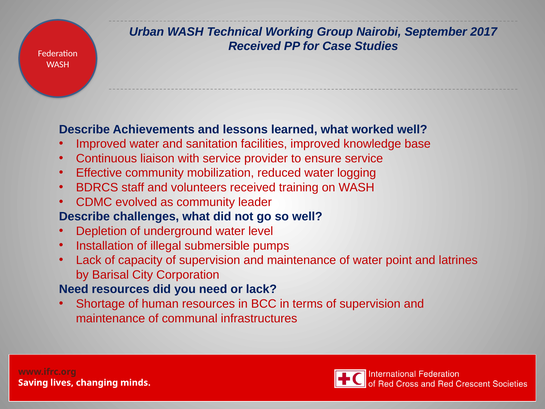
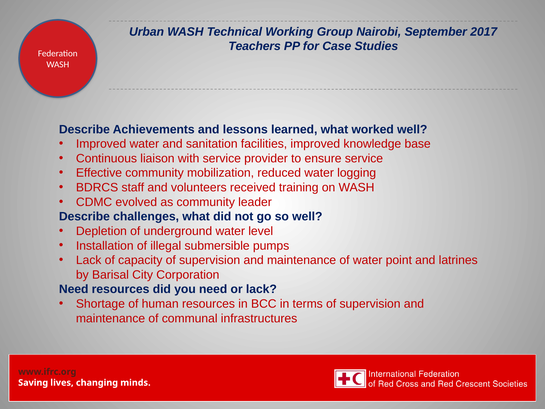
Received at (255, 46): Received -> Teachers
